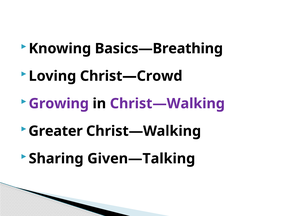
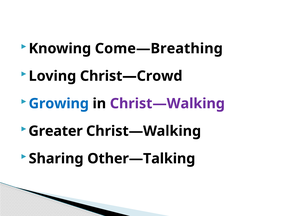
Basics—Breathing: Basics—Breathing -> Come—Breathing
Growing colour: purple -> blue
Given—Talking: Given—Talking -> Other—Talking
